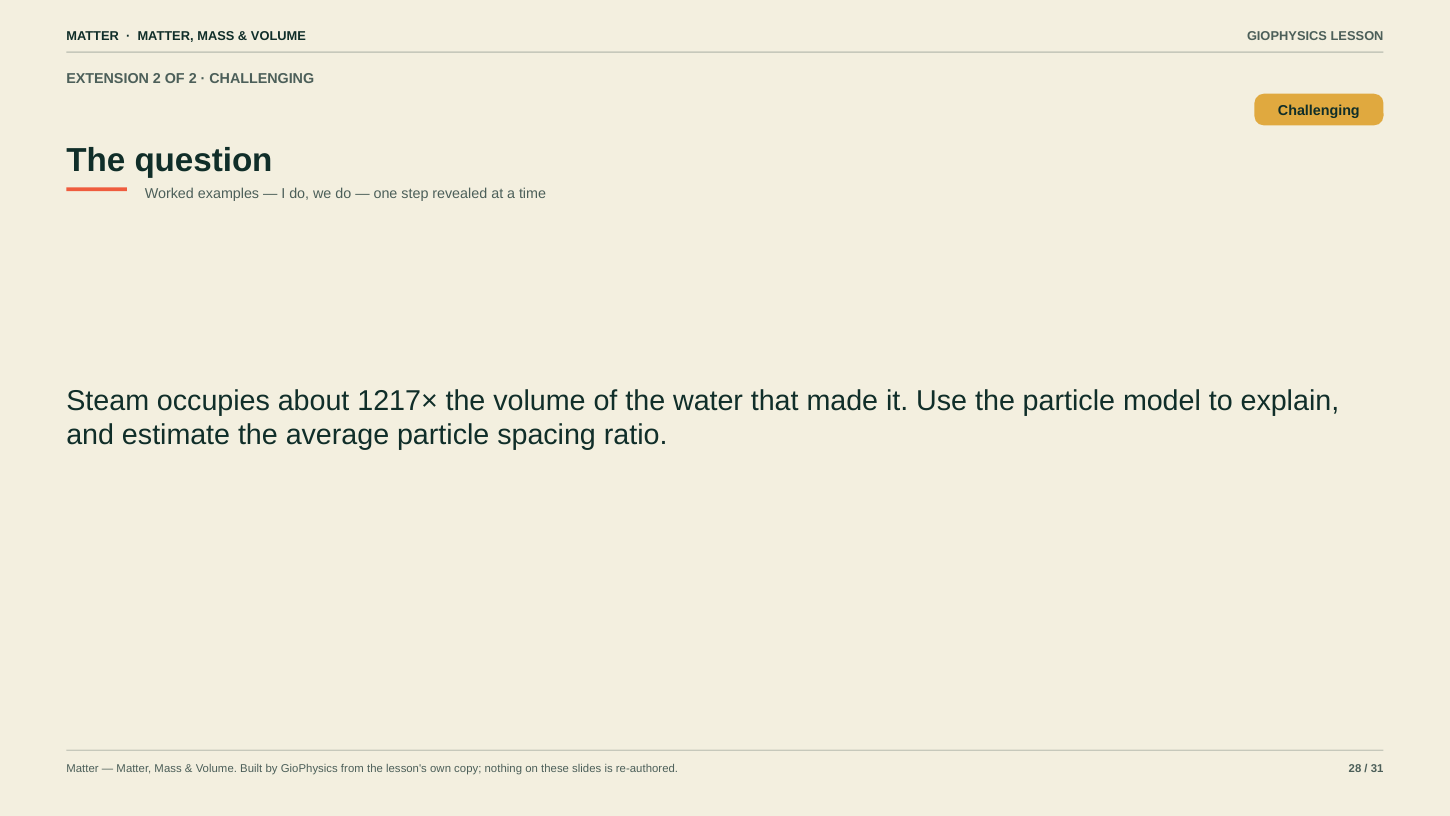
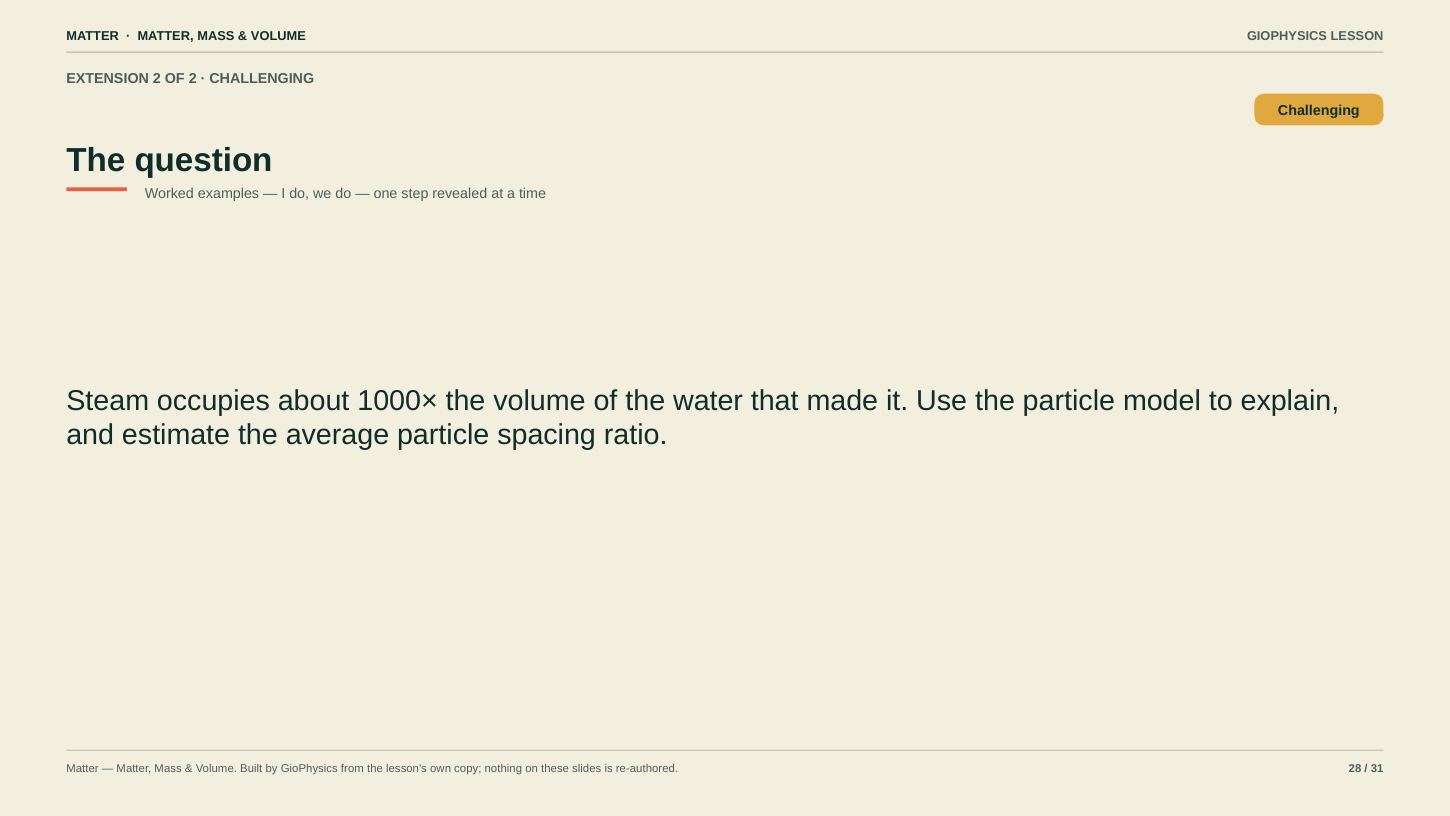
1217×: 1217× -> 1000×
